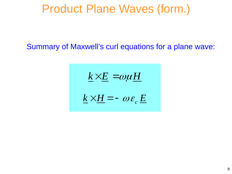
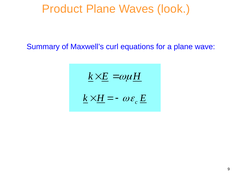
form: form -> look
